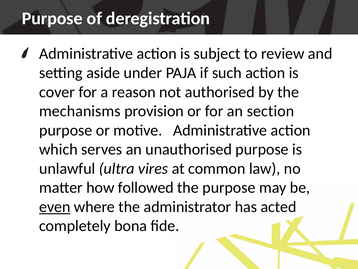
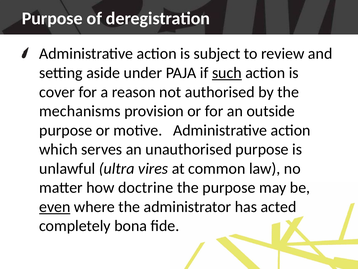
such underline: none -> present
section: section -> outside
followed: followed -> doctrine
